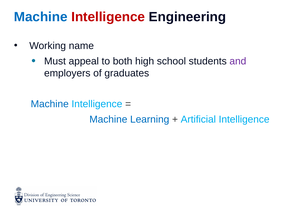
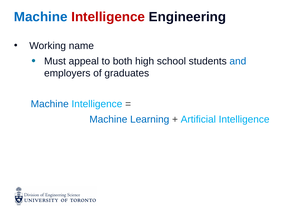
and colour: purple -> blue
